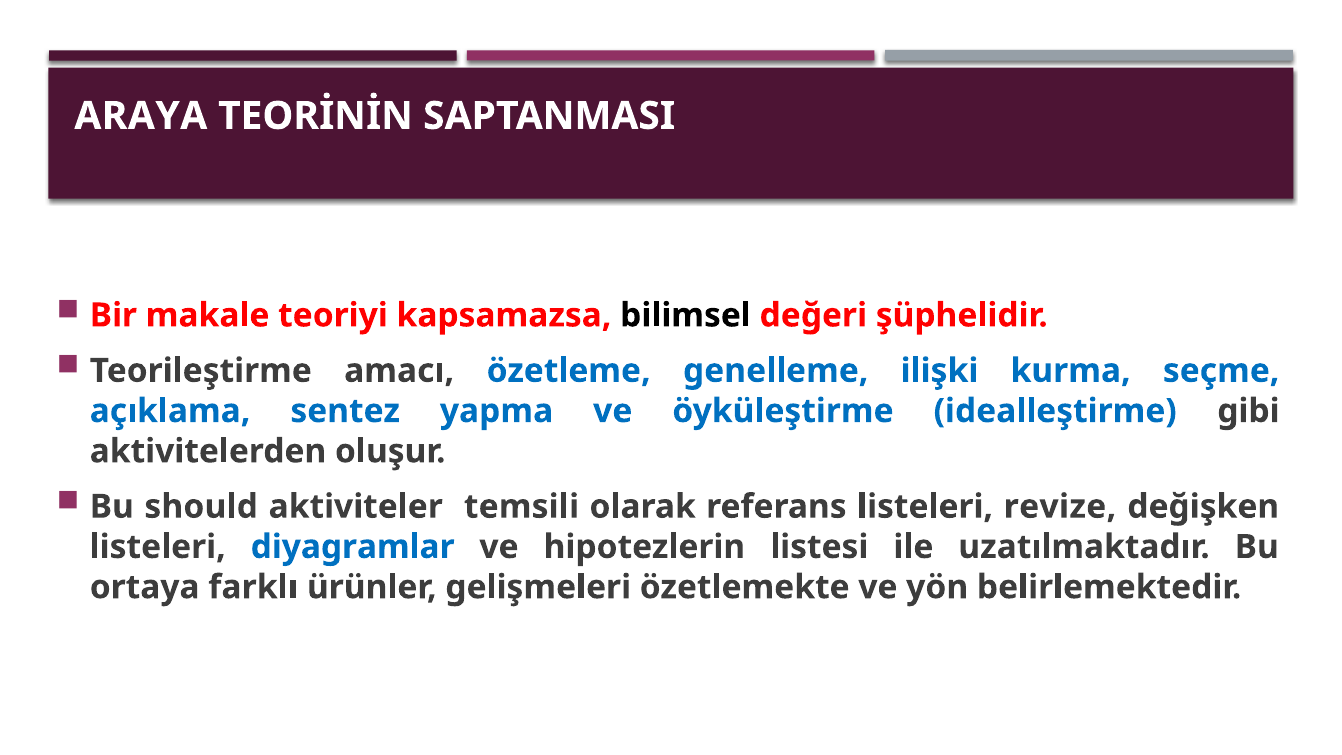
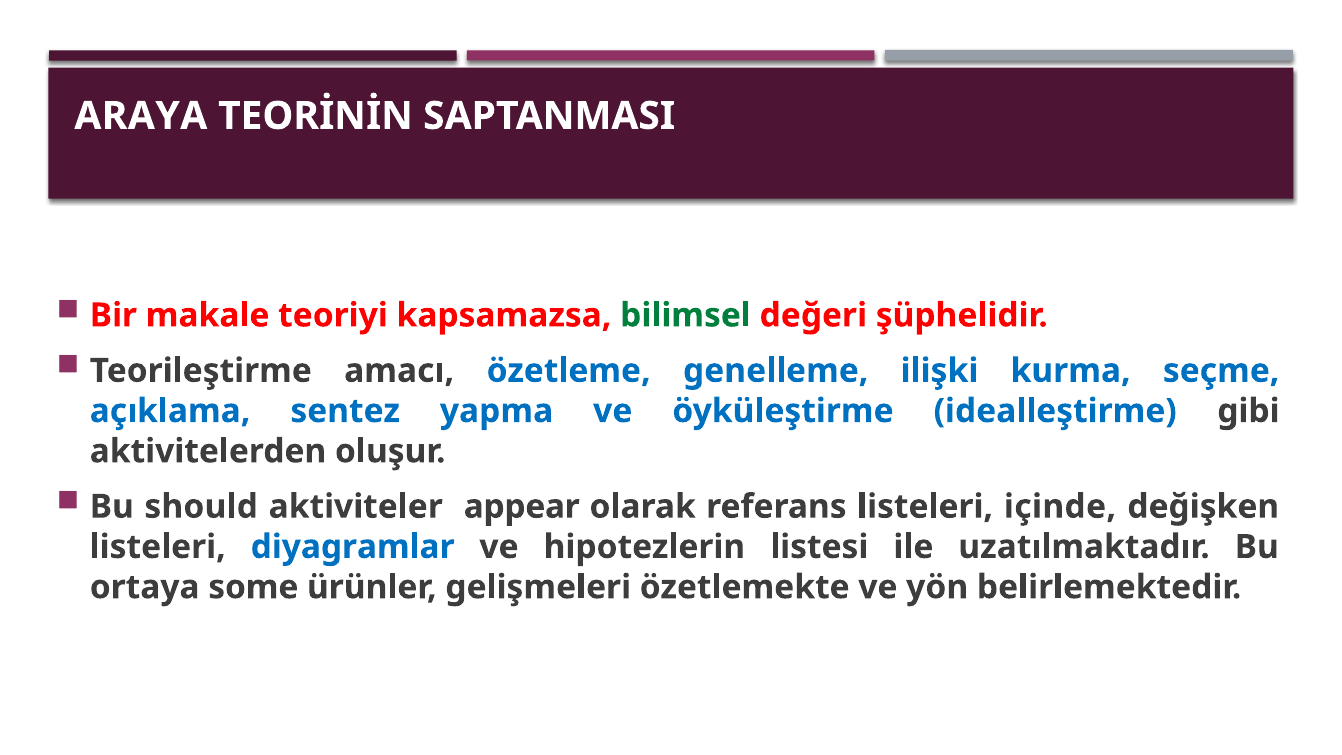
bilimsel colour: black -> green
temsili: temsili -> appear
revize: revize -> içinde
farklı: farklı -> some
